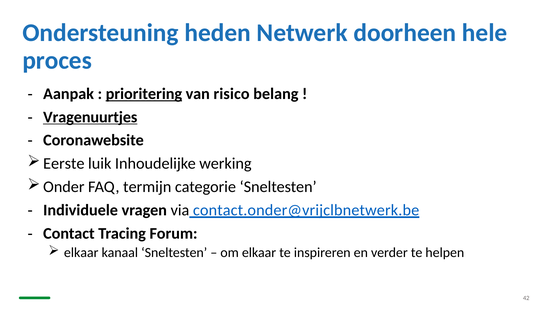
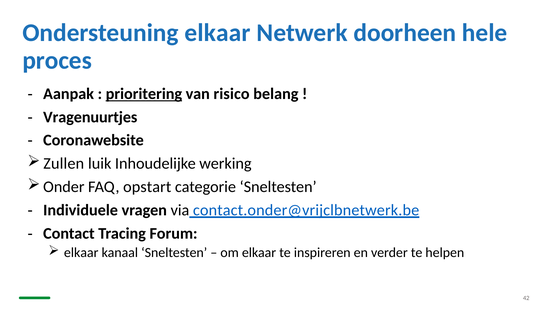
Ondersteuning heden: heden -> elkaar
Vragenuurtjes underline: present -> none
Eerste: Eerste -> Zullen
termijn: termijn -> opstart
